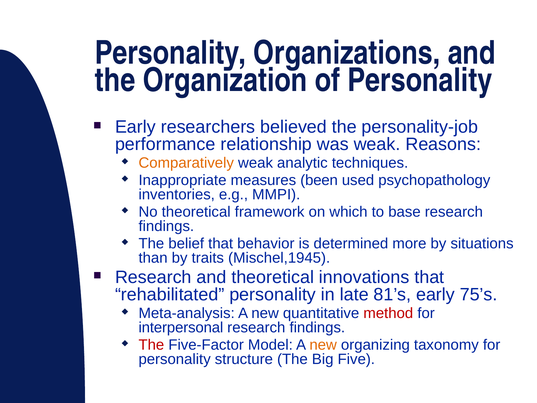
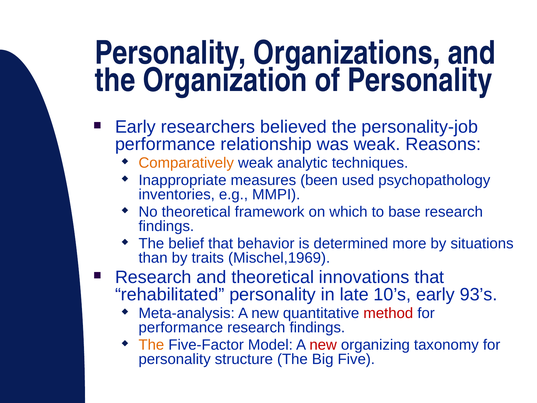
Mischel,1945: Mischel,1945 -> Mischel,1969
81’s: 81’s -> 10’s
75’s: 75’s -> 93’s
interpersonal at (181, 327): interpersonal -> performance
The at (151, 345) colour: red -> orange
new at (323, 345) colour: orange -> red
